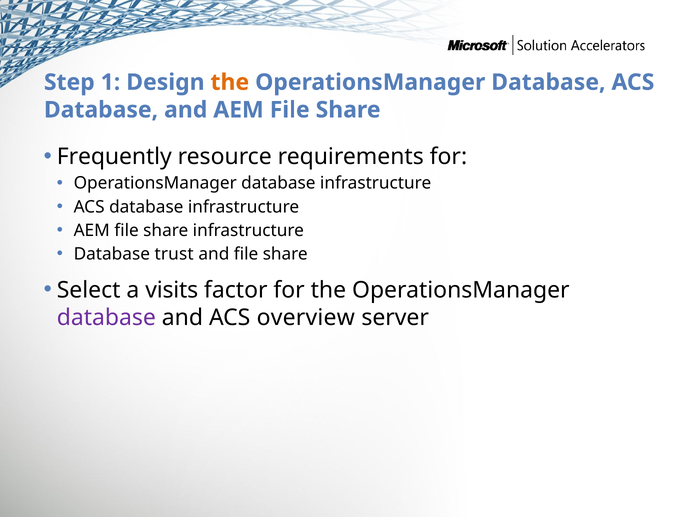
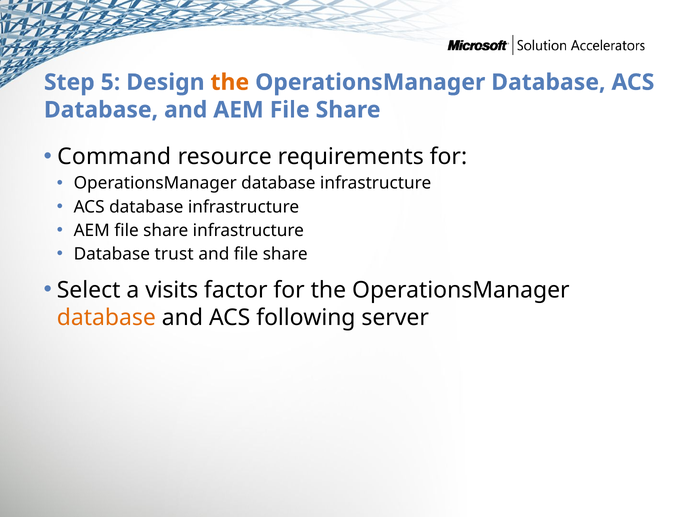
1: 1 -> 5
Frequently: Frequently -> Command
database at (106, 317) colour: purple -> orange
overview: overview -> following
